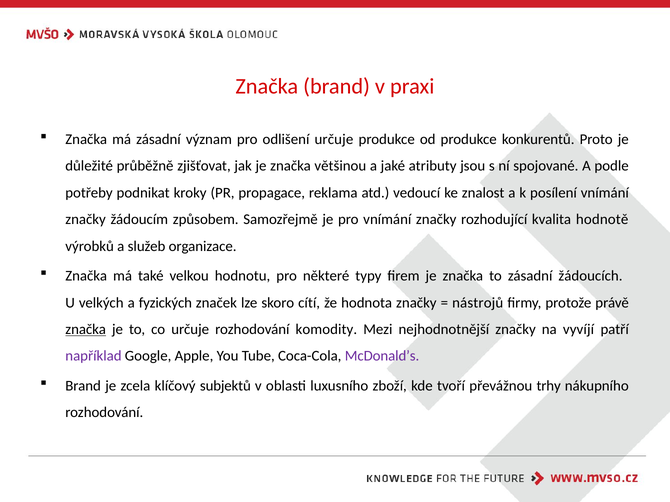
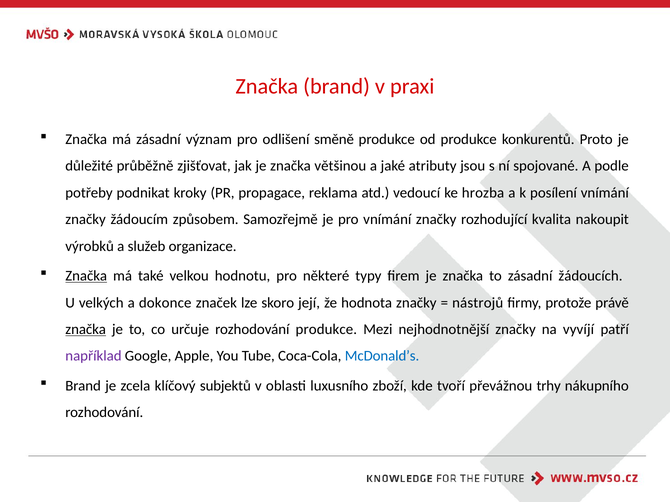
odlišení určuje: určuje -> směně
znalost: znalost -> hrozba
hodnotě: hodnotě -> nakoupit
Značka at (86, 276) underline: none -> present
fyzických: fyzických -> dokonce
cítí: cítí -> její
rozhodování komodity: komodity -> produkce
McDonald’s colour: purple -> blue
